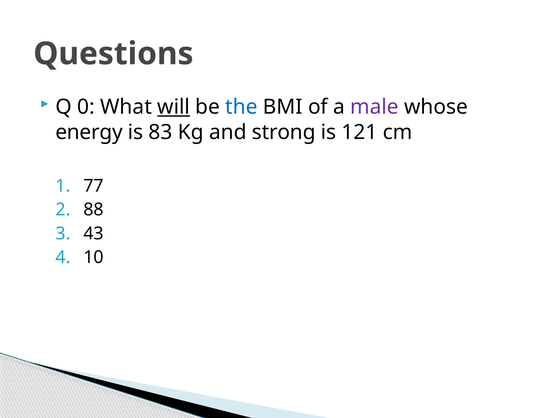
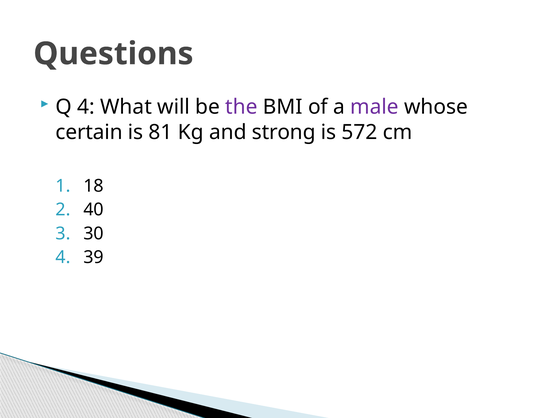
Q 0: 0 -> 4
will underline: present -> none
the colour: blue -> purple
energy: energy -> certain
83: 83 -> 81
121: 121 -> 572
77: 77 -> 18
88: 88 -> 40
43: 43 -> 30
10: 10 -> 39
